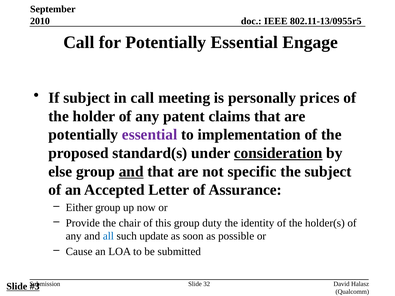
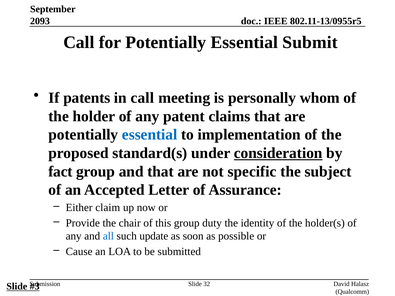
2010: 2010 -> 2093
Engage: Engage -> Submit
If subject: subject -> patents
prices: prices -> whom
essential at (150, 135) colour: purple -> blue
else: else -> fact
and at (131, 172) underline: present -> none
Either group: group -> claim
